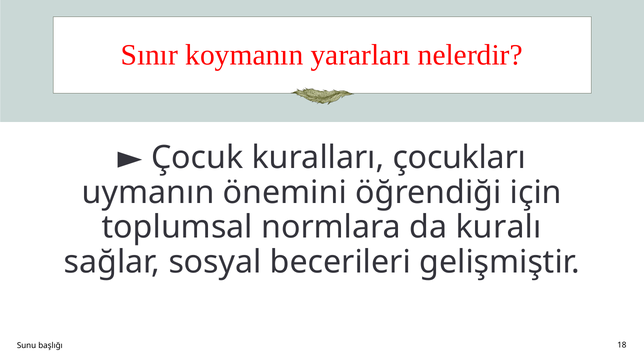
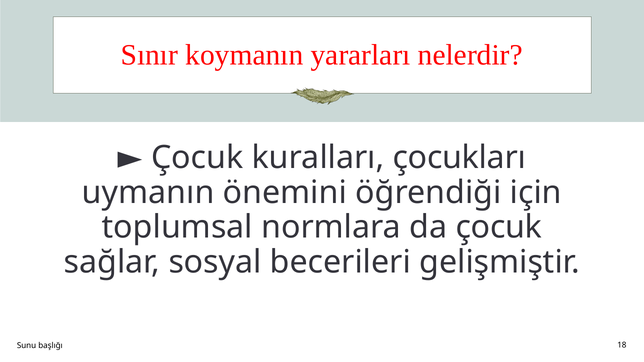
da kuralı: kuralı -> çocuk
